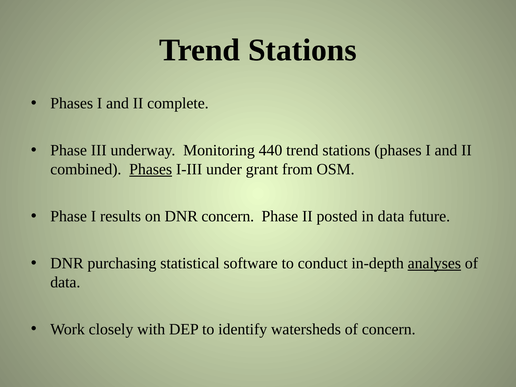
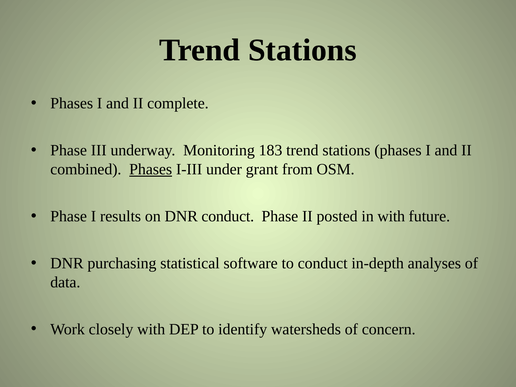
440: 440 -> 183
DNR concern: concern -> conduct
in data: data -> with
analyses underline: present -> none
